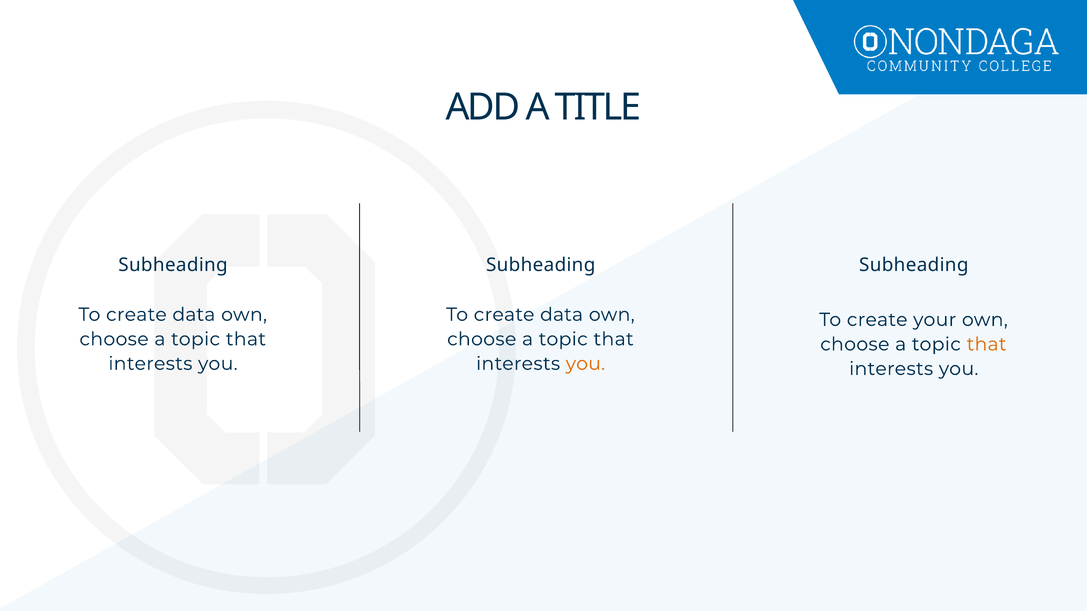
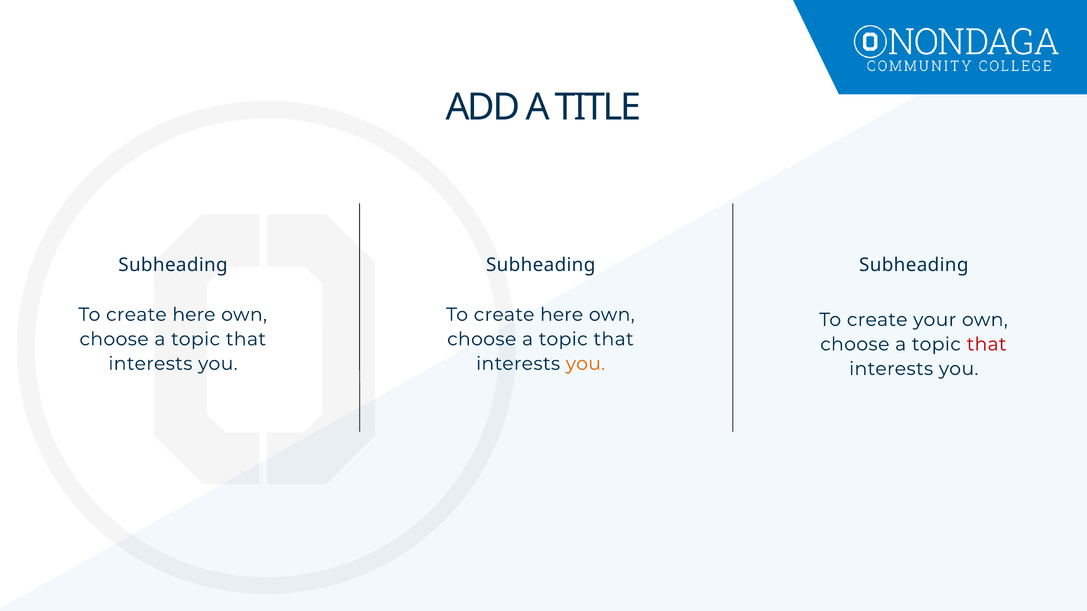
data at (194, 315): data -> here
data at (562, 315): data -> here
that at (987, 344) colour: orange -> red
